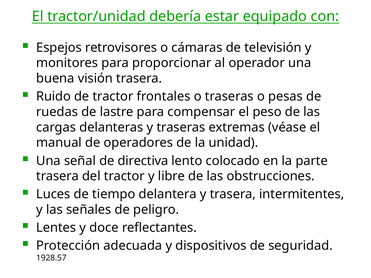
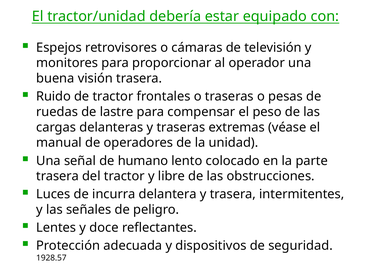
directiva: directiva -> humano
tiempo: tiempo -> incurra
